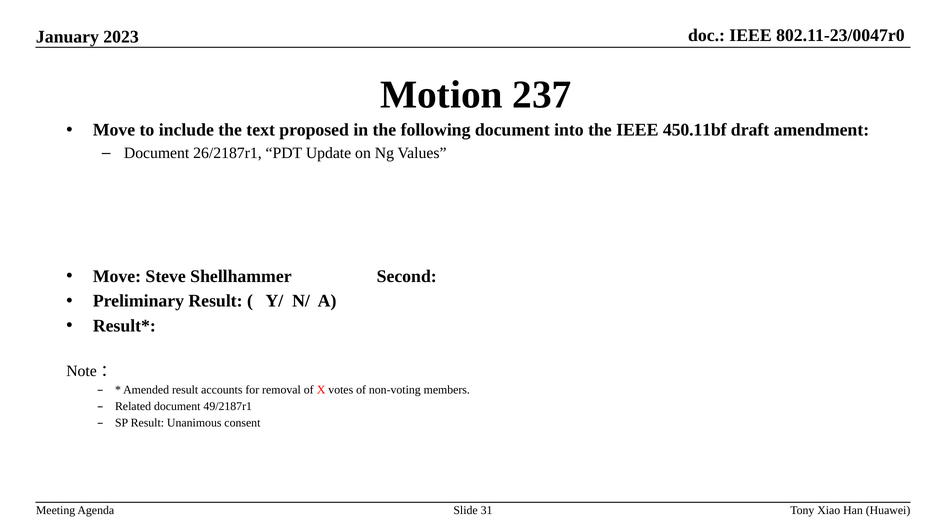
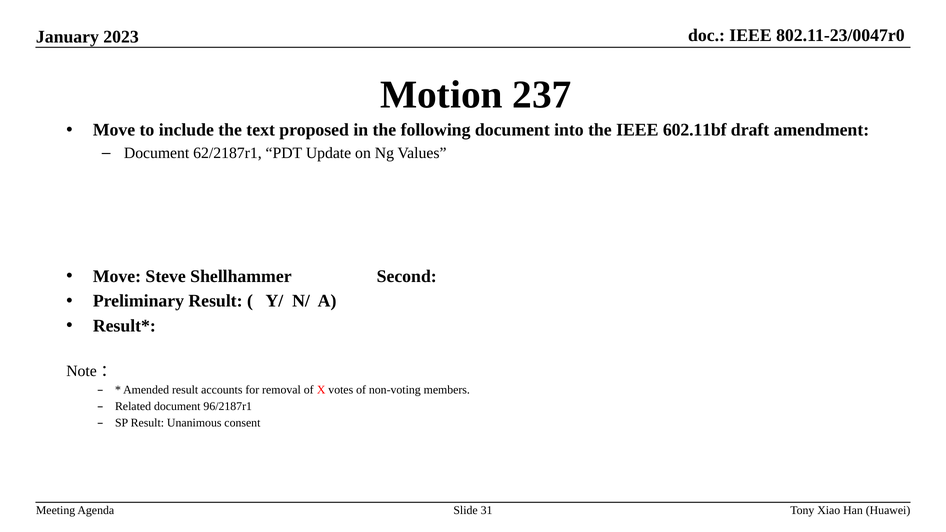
450.11bf: 450.11bf -> 602.11bf
26/2187r1: 26/2187r1 -> 62/2187r1
49/2187r1: 49/2187r1 -> 96/2187r1
